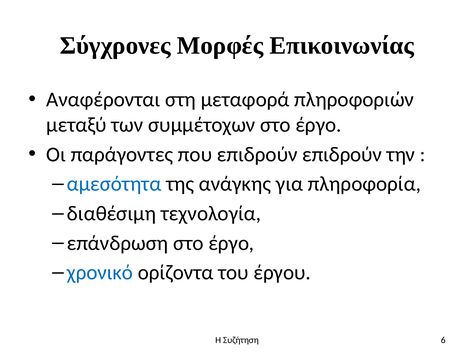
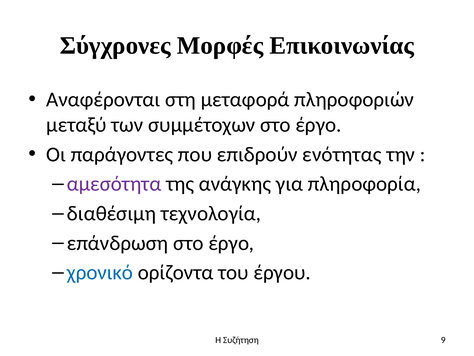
επιδρούν επιδρούν: επιδρούν -> ενότητας
αμεσότητα colour: blue -> purple
6: 6 -> 9
